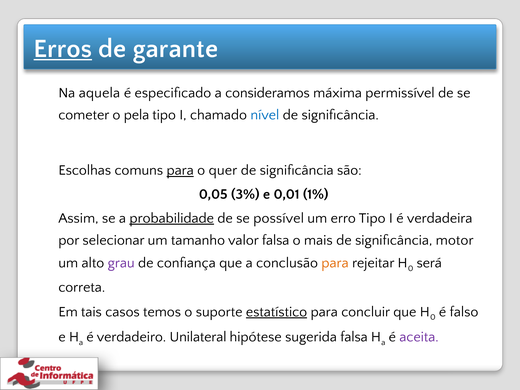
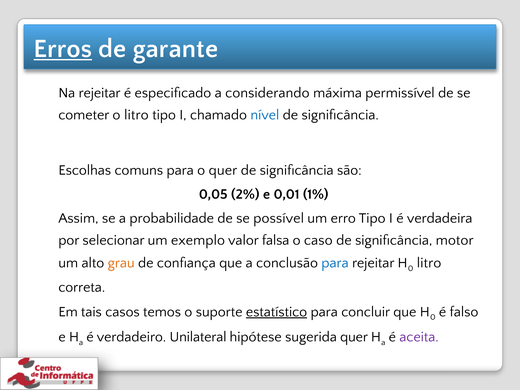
aquela at (99, 93): aquela -> rejeitar
consideramos: consideramos -> considerando
o pela: pela -> litro
para at (180, 170) underline: present -> none
3%: 3% -> 2%
probabilidade underline: present -> none
tamanho: tamanho -> exemplo
mais: mais -> caso
grau colour: purple -> orange
para at (335, 263) colour: orange -> blue
será at (429, 263): será -> litro
sugerida falsa: falsa -> quer
